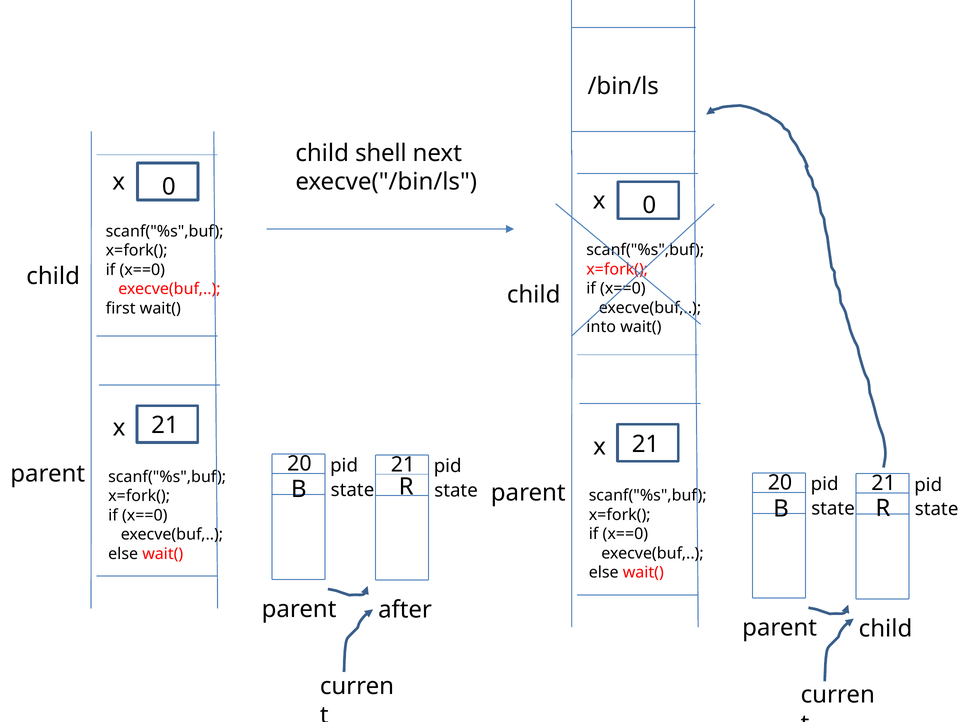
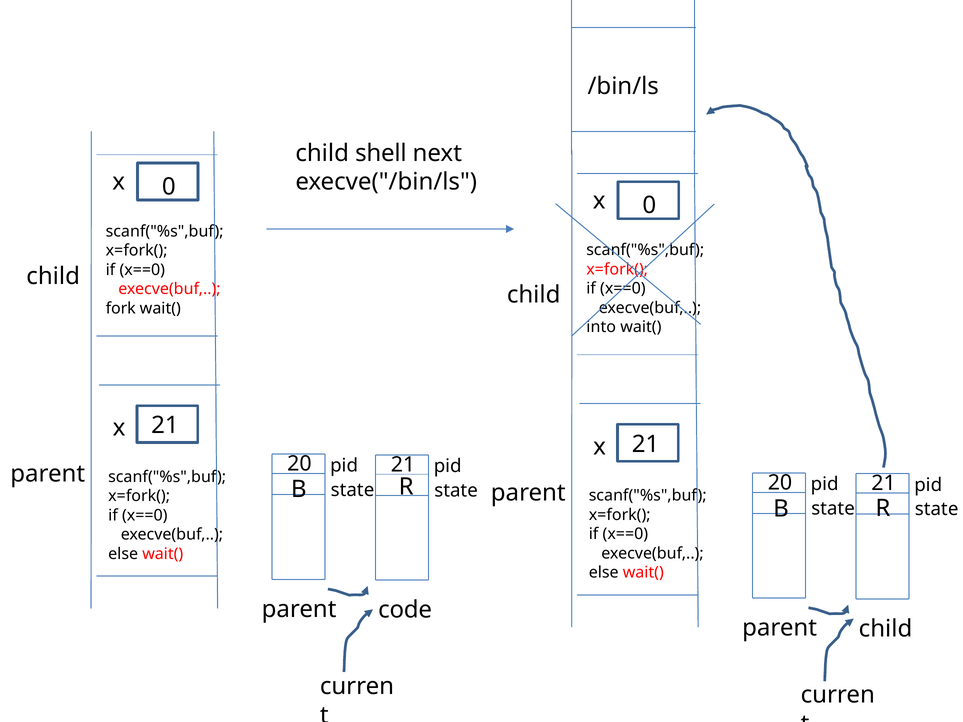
first: first -> fork
after: after -> code
